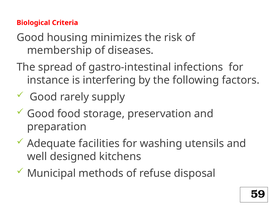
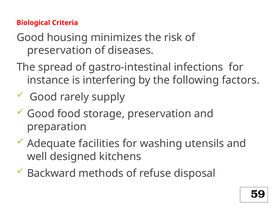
membership at (59, 50): membership -> preservation
Municipal: Municipal -> Backward
